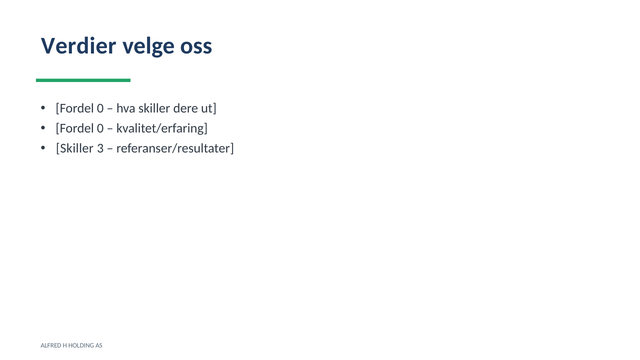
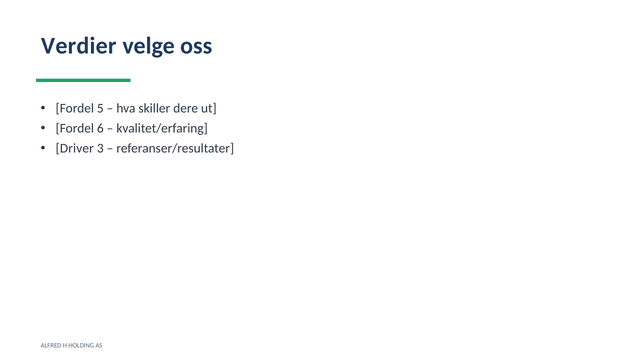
0 at (100, 108): 0 -> 5
0 at (100, 128): 0 -> 6
Skiller at (75, 148): Skiller -> Driver
